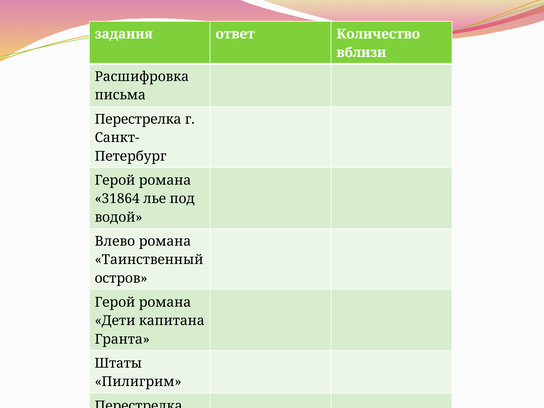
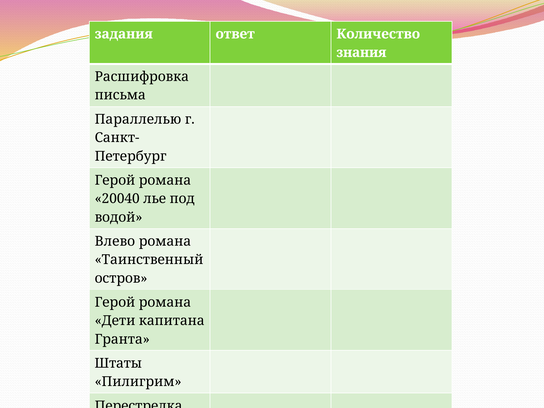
вблизи: вблизи -> знания
Перестрелка at (138, 119): Перестрелка -> Параллелью
31864: 31864 -> 20040
